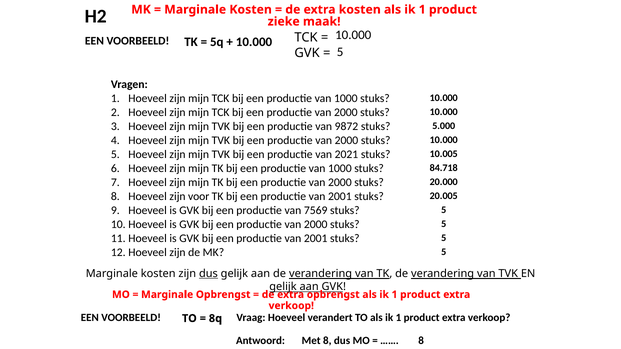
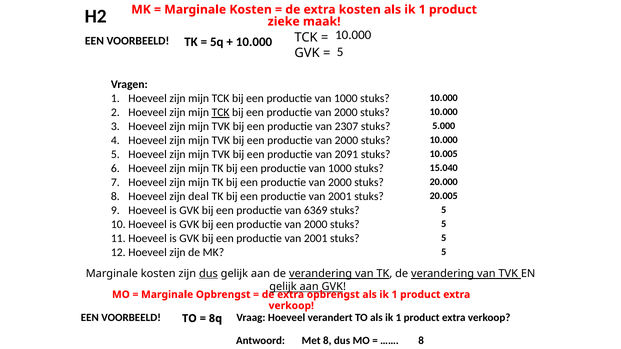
TCK at (221, 113) underline: none -> present
9872: 9872 -> 2307
2021: 2021 -> 2091
84.718: 84.718 -> 15.040
voor: voor -> deal
7569: 7569 -> 6369
